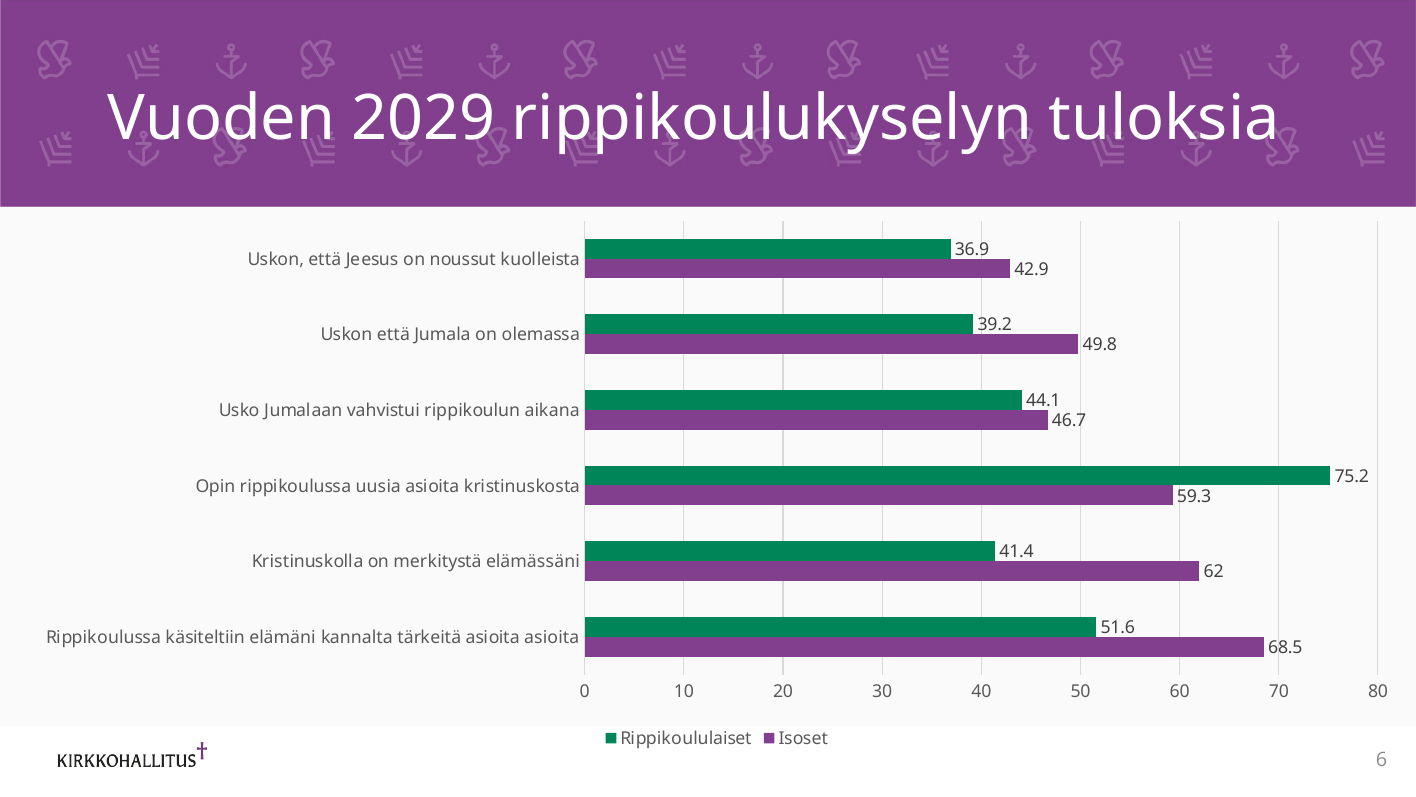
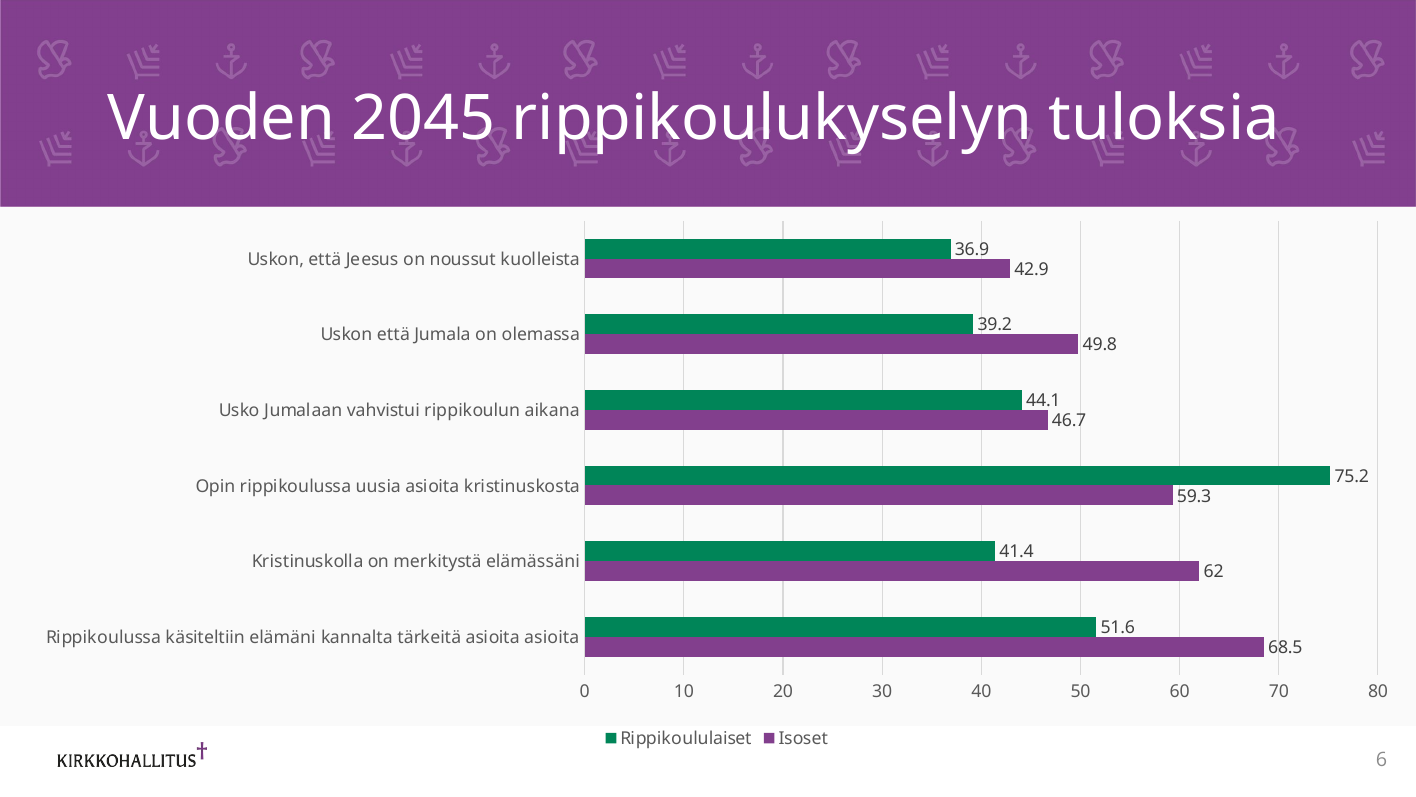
2029: 2029 -> 2045
